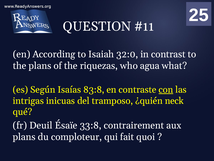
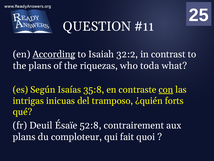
According underline: none -> present
32:0: 32:0 -> 32:2
agua: agua -> toda
83:8: 83:8 -> 35:8
neck: neck -> forts
33:8: 33:8 -> 52:8
